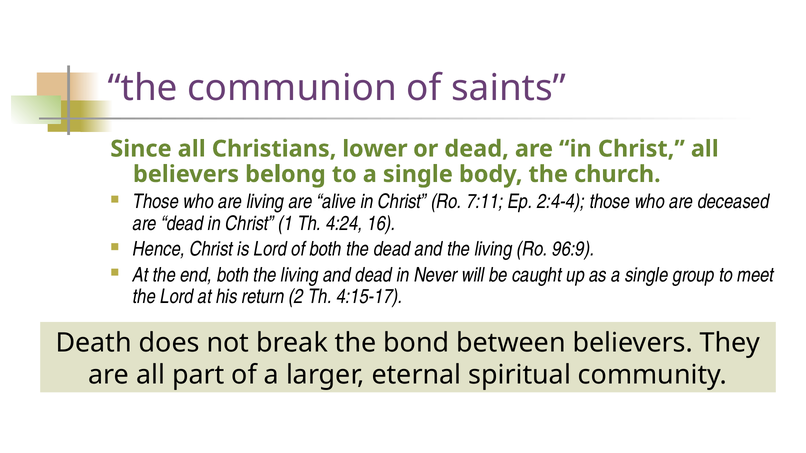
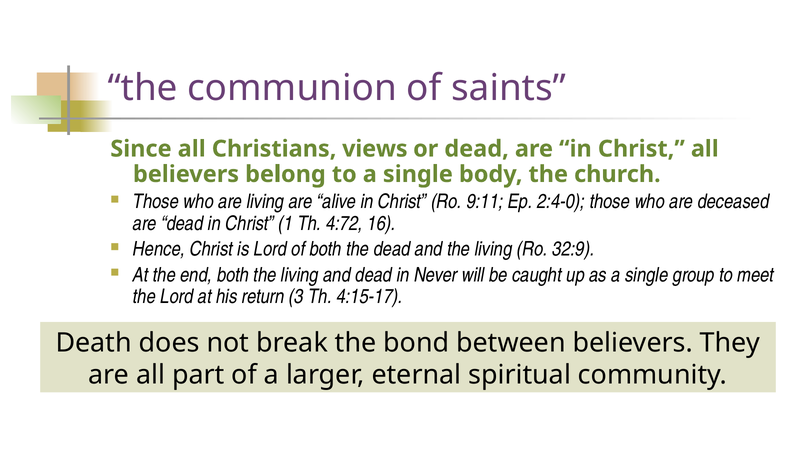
lower: lower -> views
7:11: 7:11 -> 9:11
2:4-4: 2:4-4 -> 2:4-0
4:24: 4:24 -> 4:72
96:9: 96:9 -> 32:9
2: 2 -> 3
